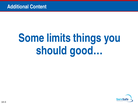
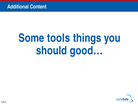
limits: limits -> tools
